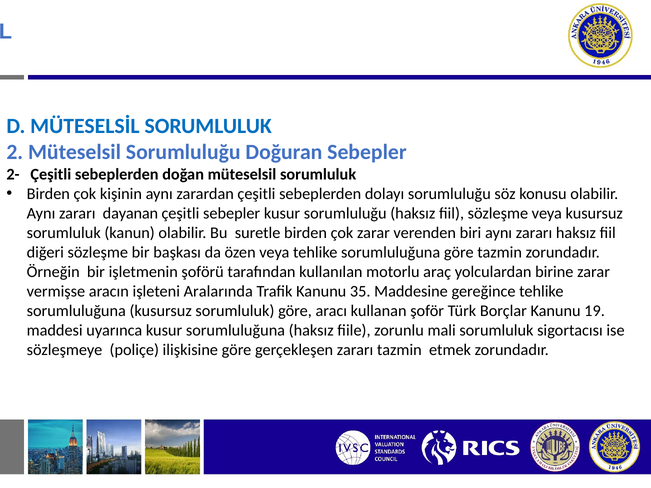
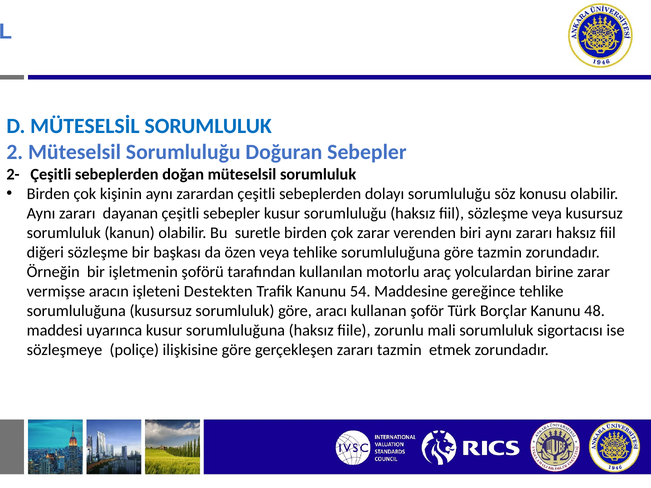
Aralarında: Aralarında -> Destekten
35: 35 -> 54
19: 19 -> 48
